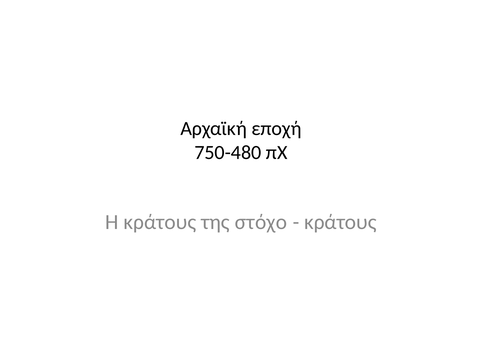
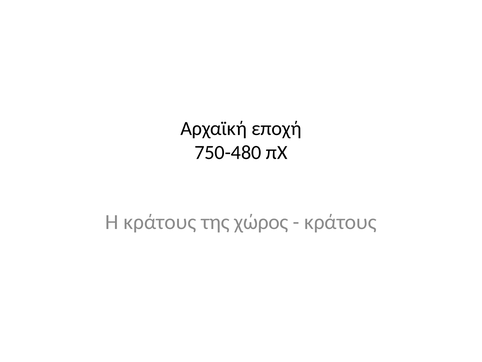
στόχο: στόχο -> χώρος
